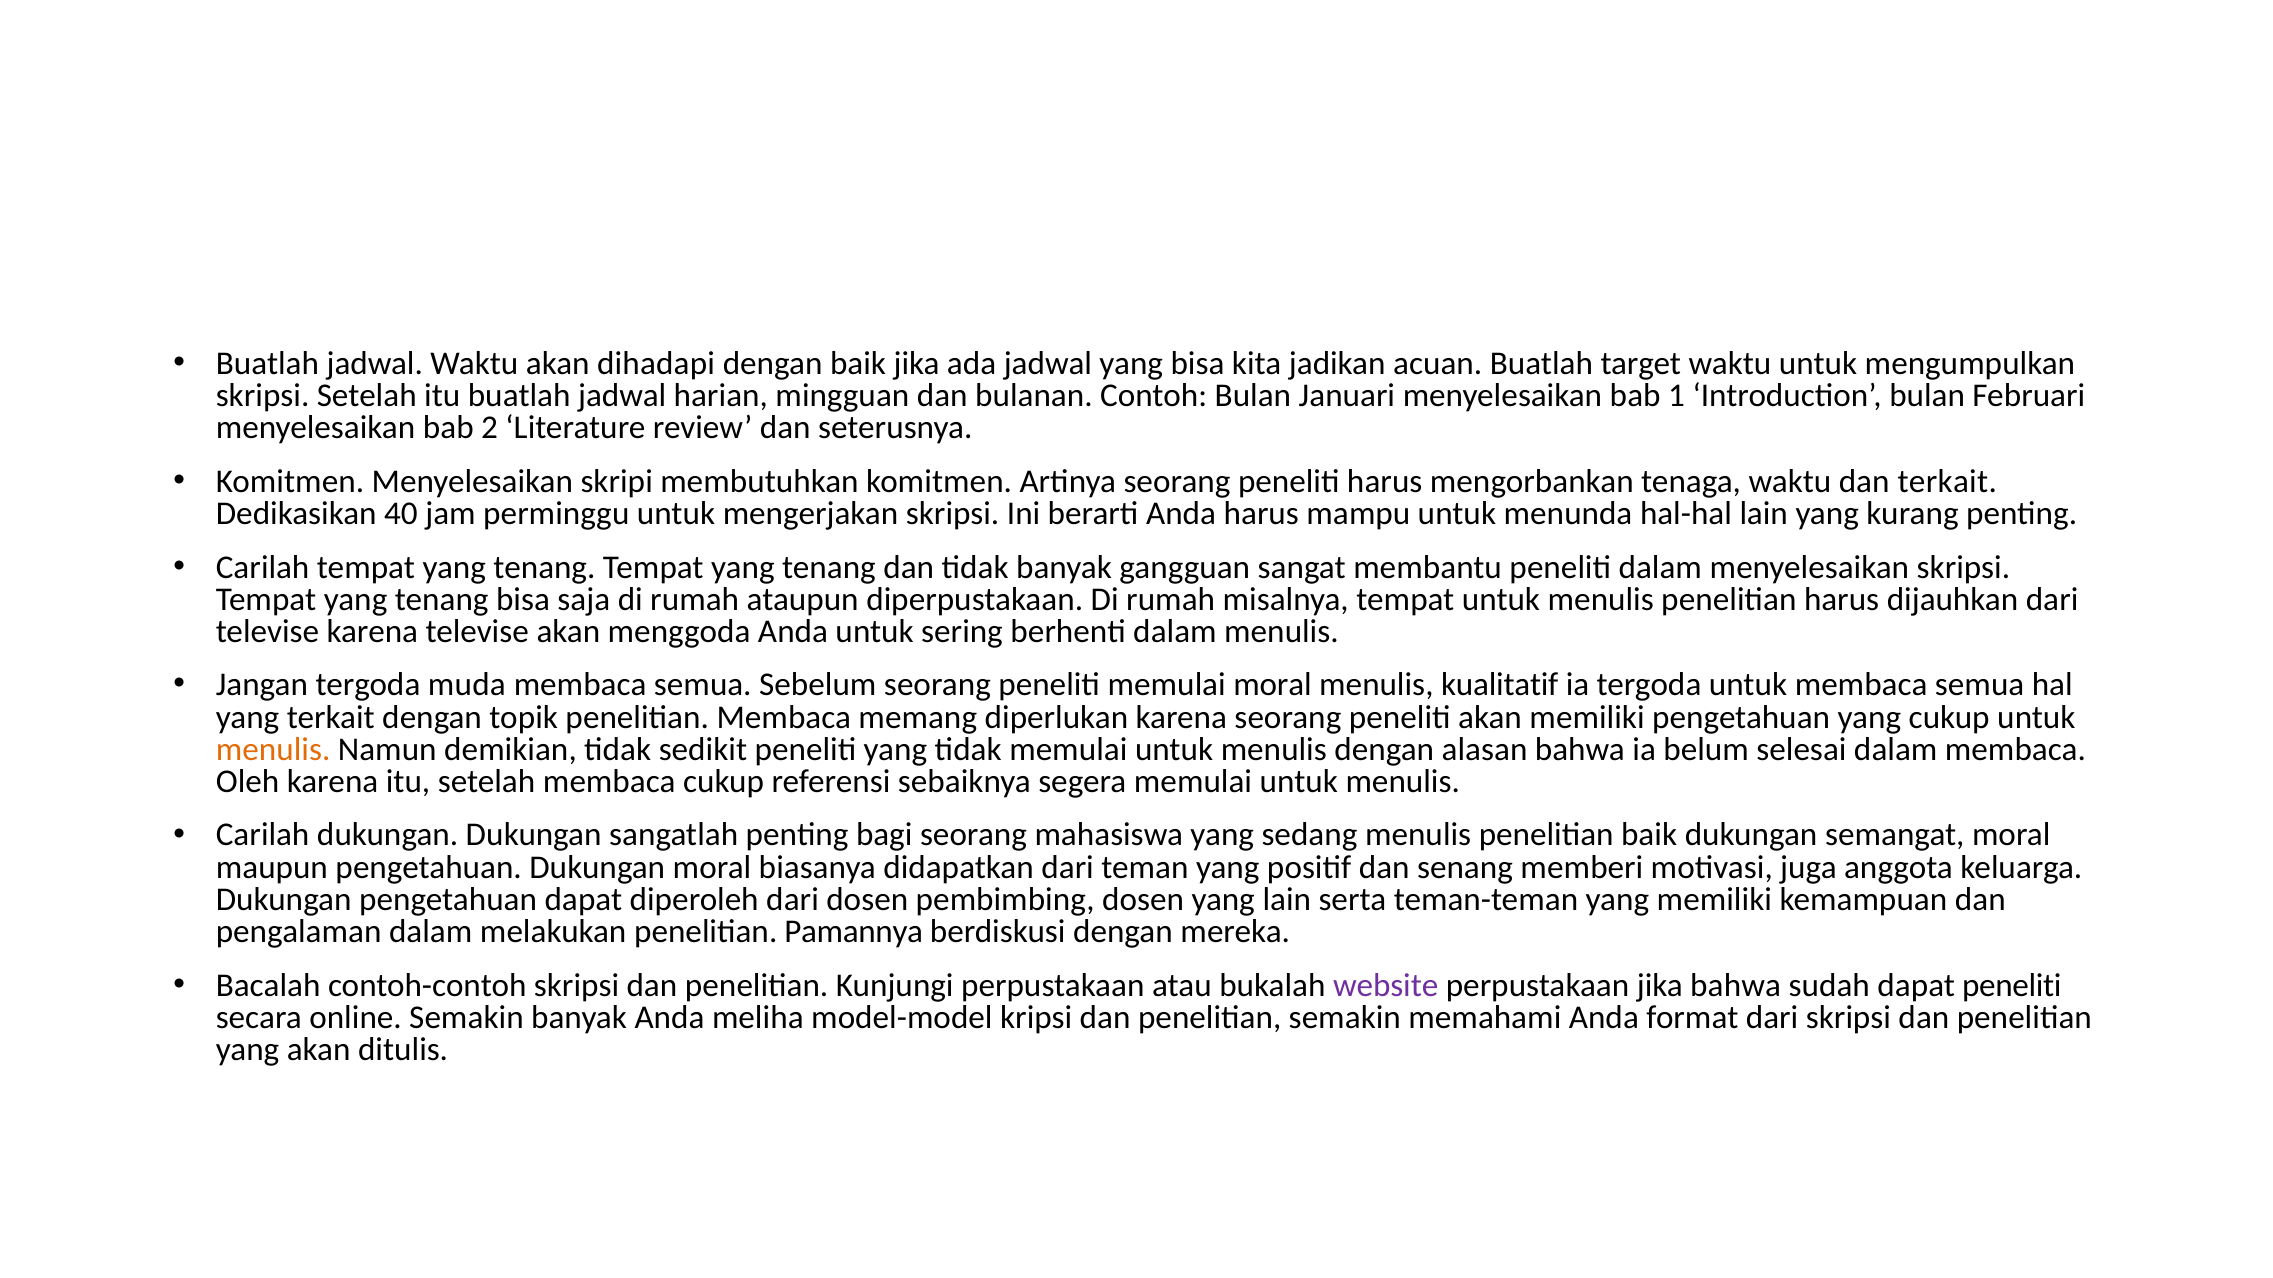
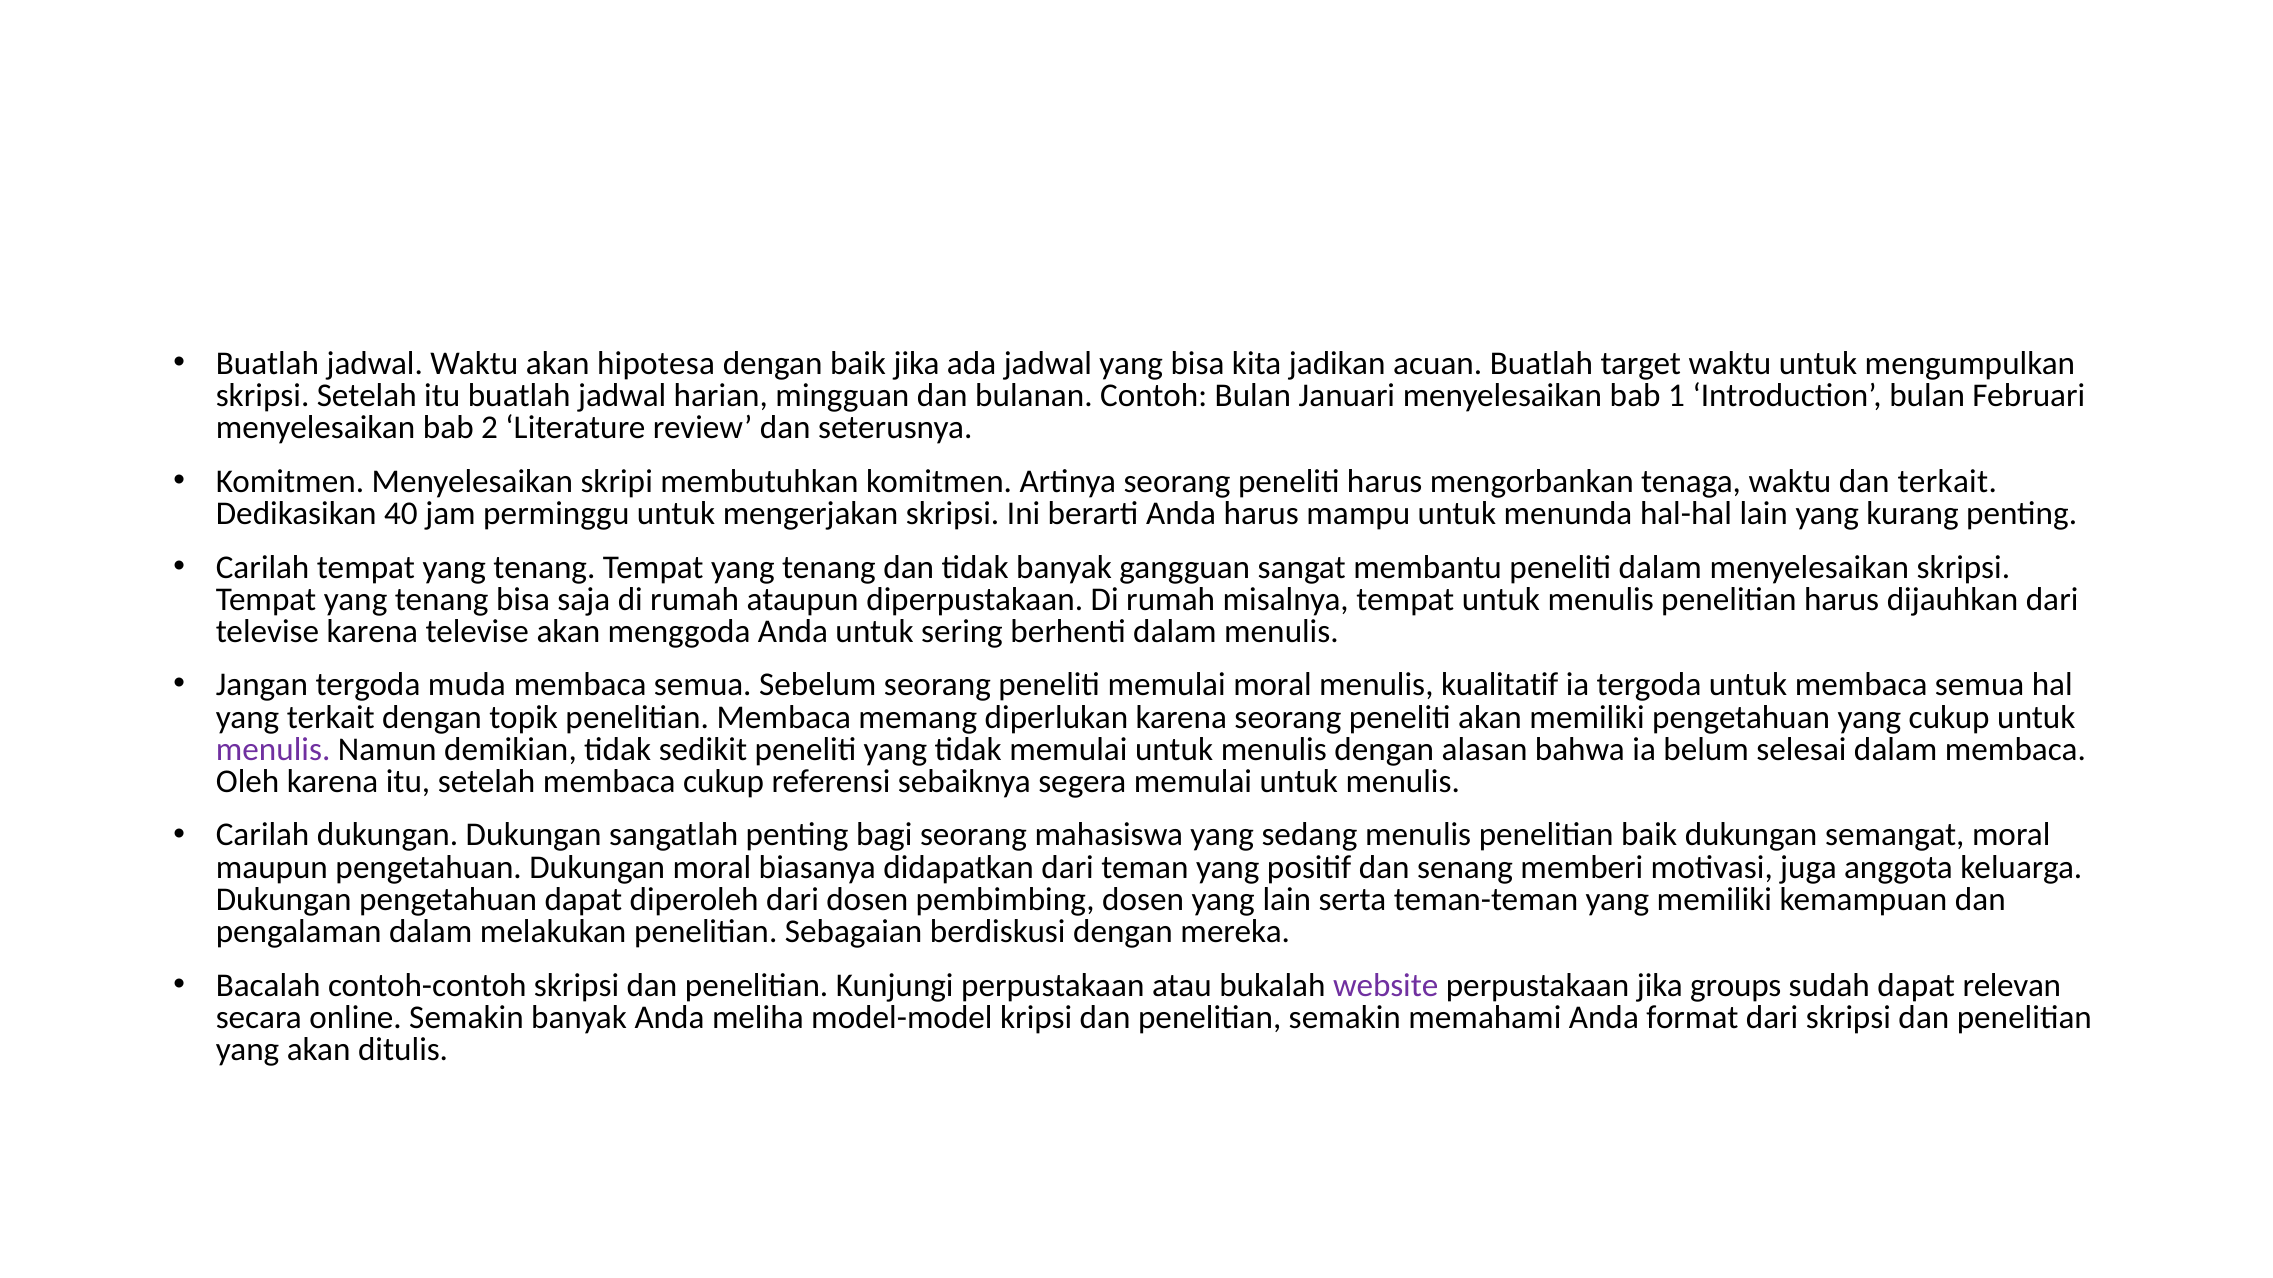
dihadapi: dihadapi -> hipotesa
menulis at (273, 750) colour: orange -> purple
Pamannya: Pamannya -> Sebagaian
jika bahwa: bahwa -> groups
dapat peneliti: peneliti -> relevan
